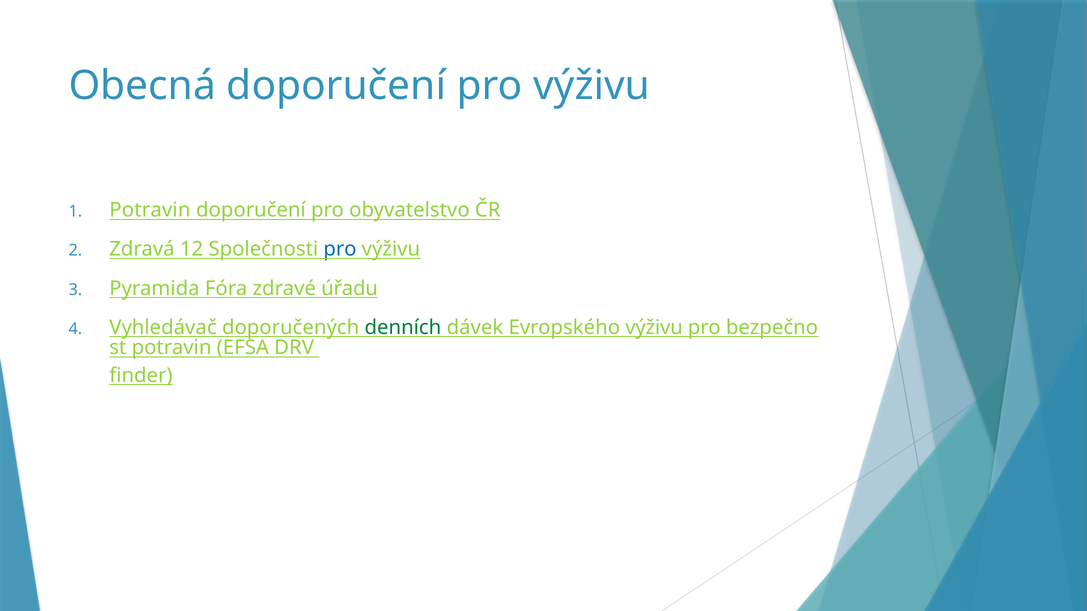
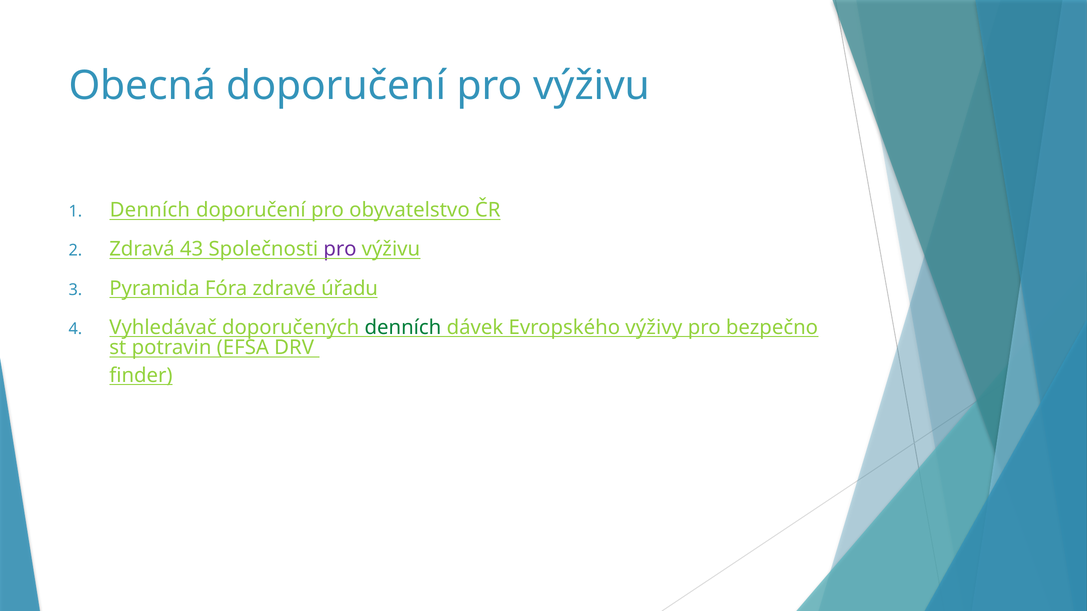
Potravin at (150, 210): Potravin -> Denních
12: 12 -> 43
pro at (340, 249) colour: blue -> purple
Evropského výživu: výživu -> výživy
